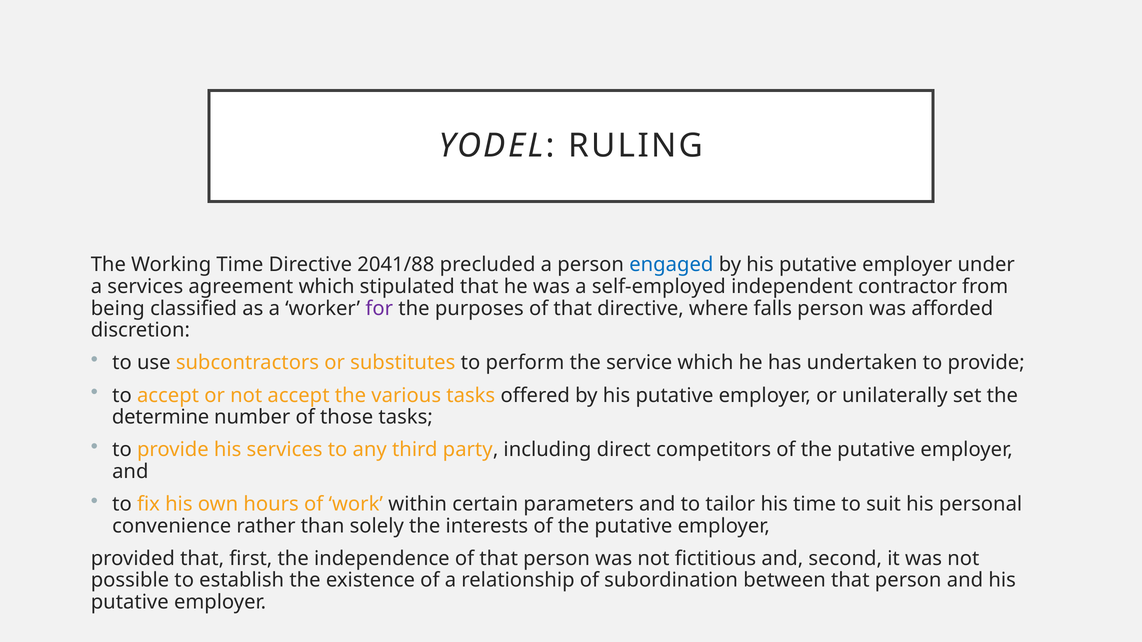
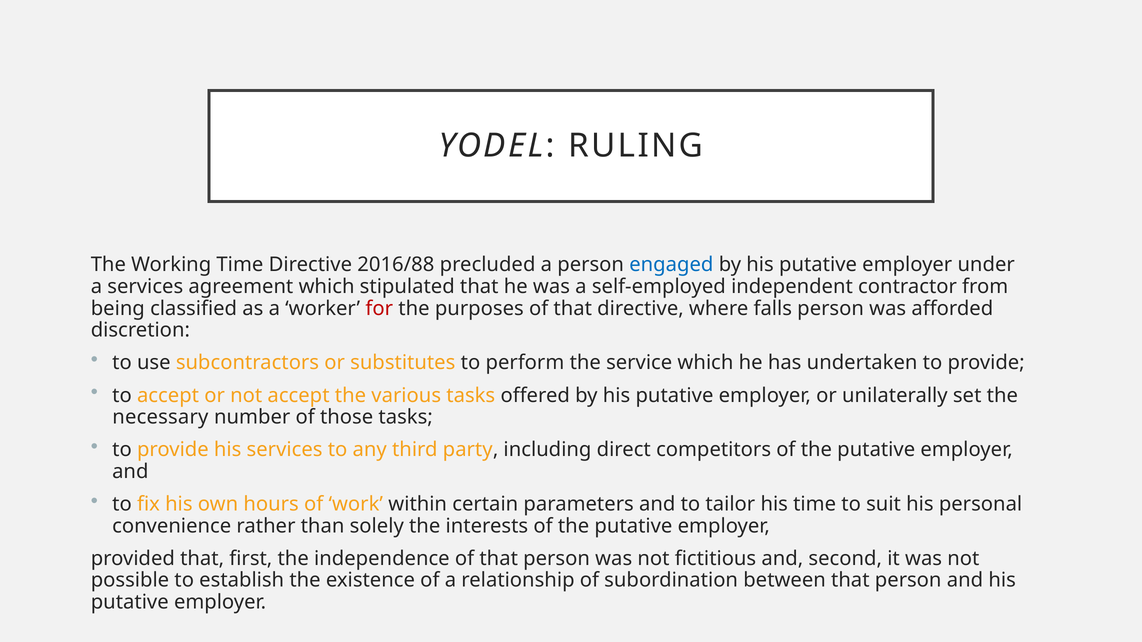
2041/88: 2041/88 -> 2016/88
for colour: purple -> red
determine: determine -> necessary
